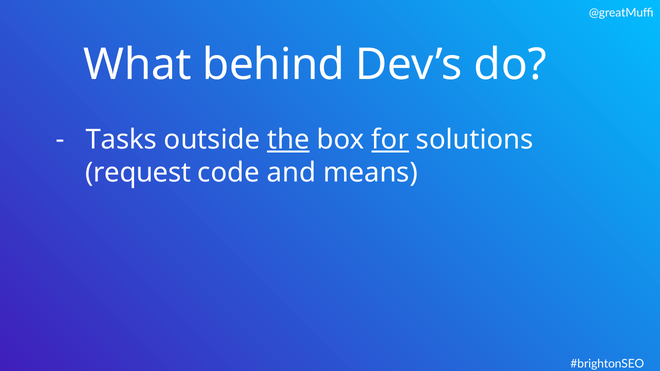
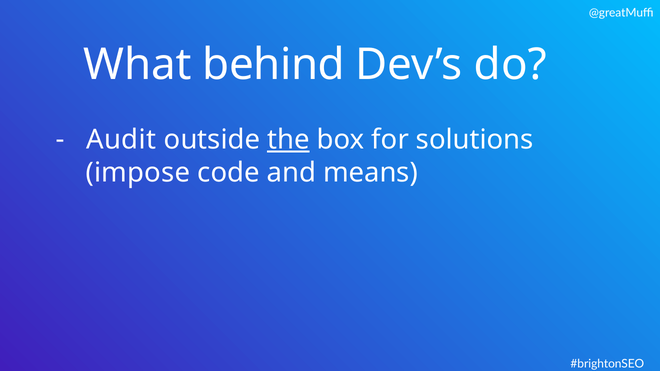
Tasks: Tasks -> Audit
for underline: present -> none
request: request -> impose
